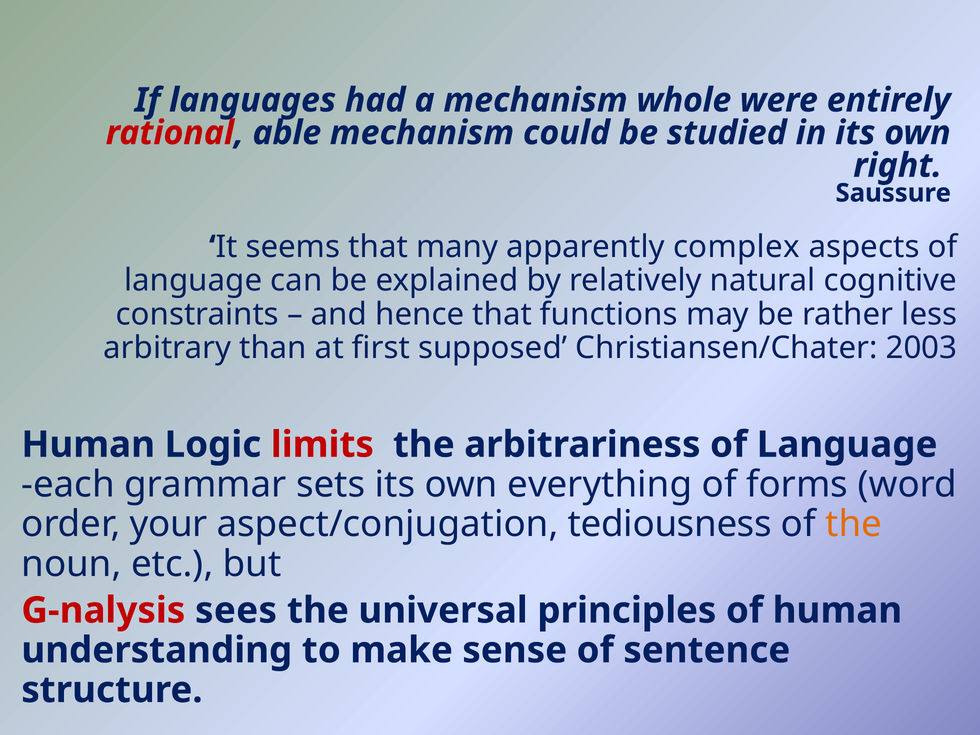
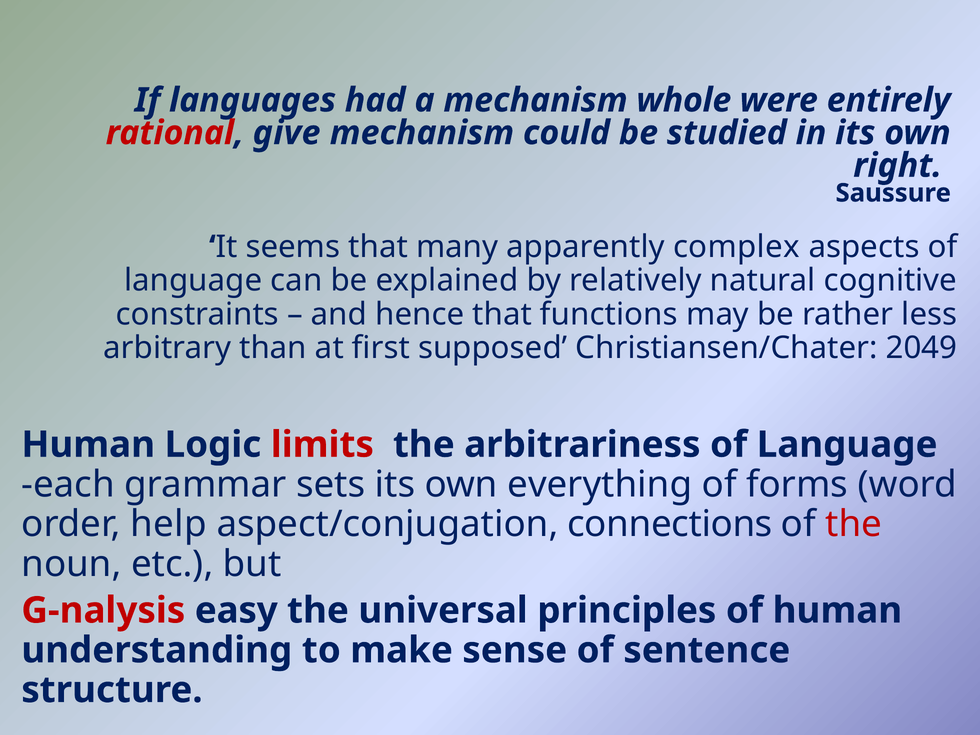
able: able -> give
2003: 2003 -> 2049
your: your -> help
tediousness: tediousness -> connections
the at (854, 524) colour: orange -> red
sees: sees -> easy
